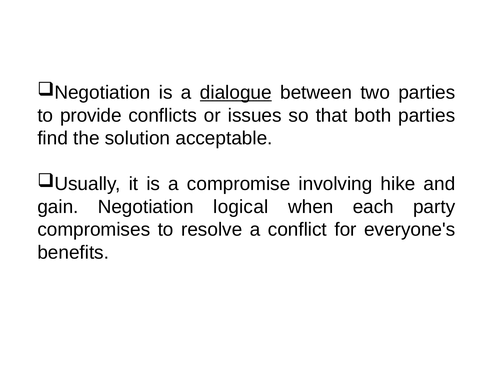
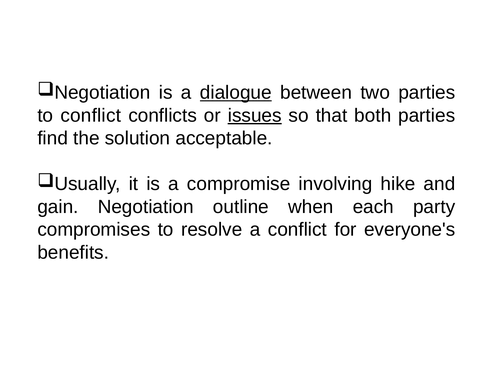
to provide: provide -> conflict
issues underline: none -> present
logical: logical -> outline
